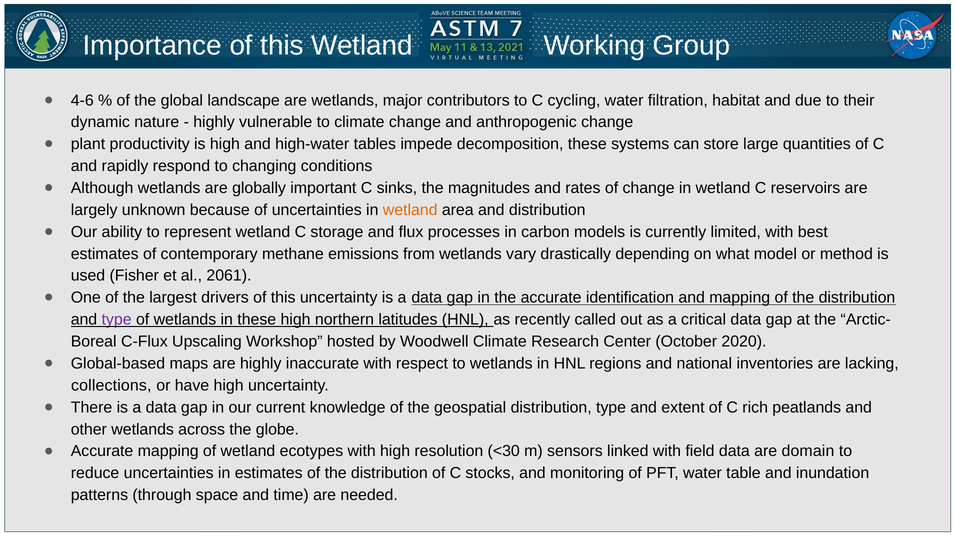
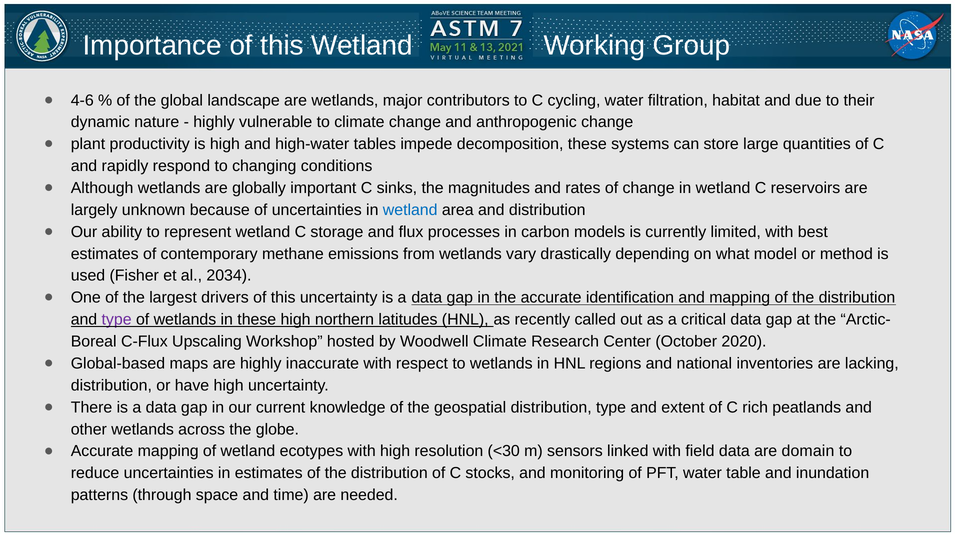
wetland at (410, 210) colour: orange -> blue
2061: 2061 -> 2034
collections at (111, 386): collections -> distribution
